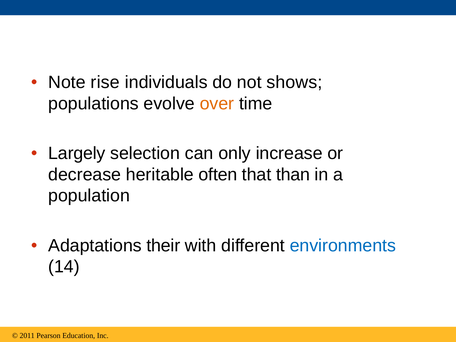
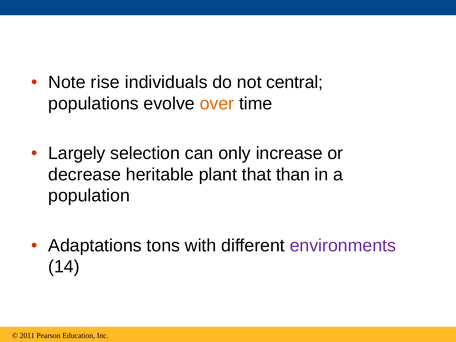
shows: shows -> central
often: often -> plant
their: their -> tons
environments colour: blue -> purple
